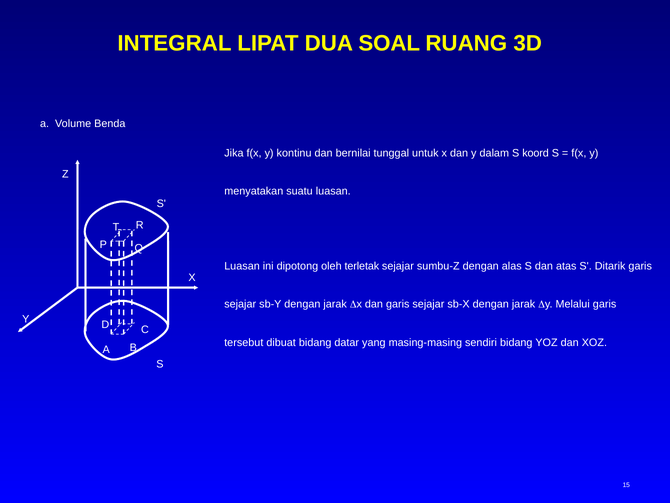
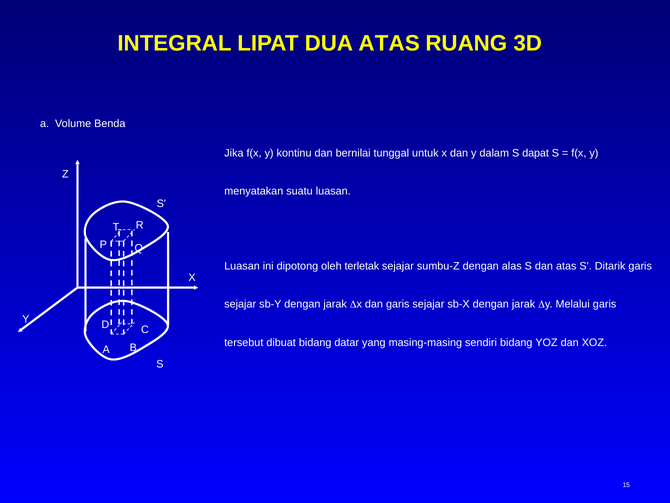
DUA SOAL: SOAL -> ATAS
koord: koord -> dapat
